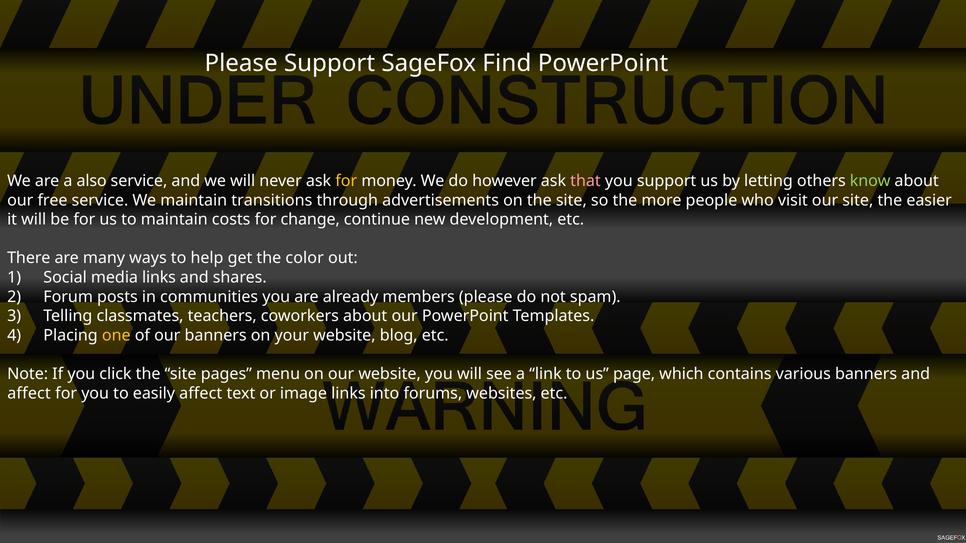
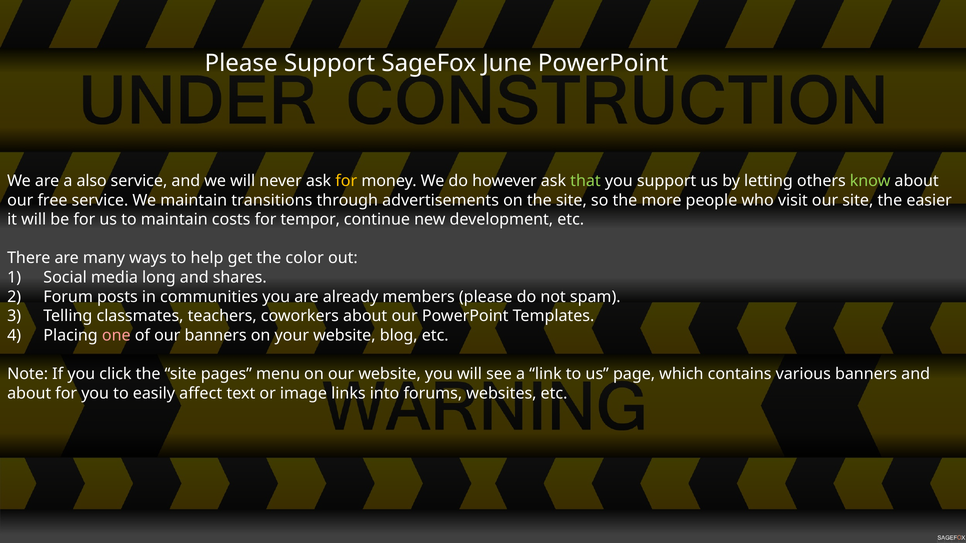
Find: Find -> June
that colour: pink -> light green
change: change -> tempor
media links: links -> long
one colour: yellow -> pink
affect at (29, 393): affect -> about
